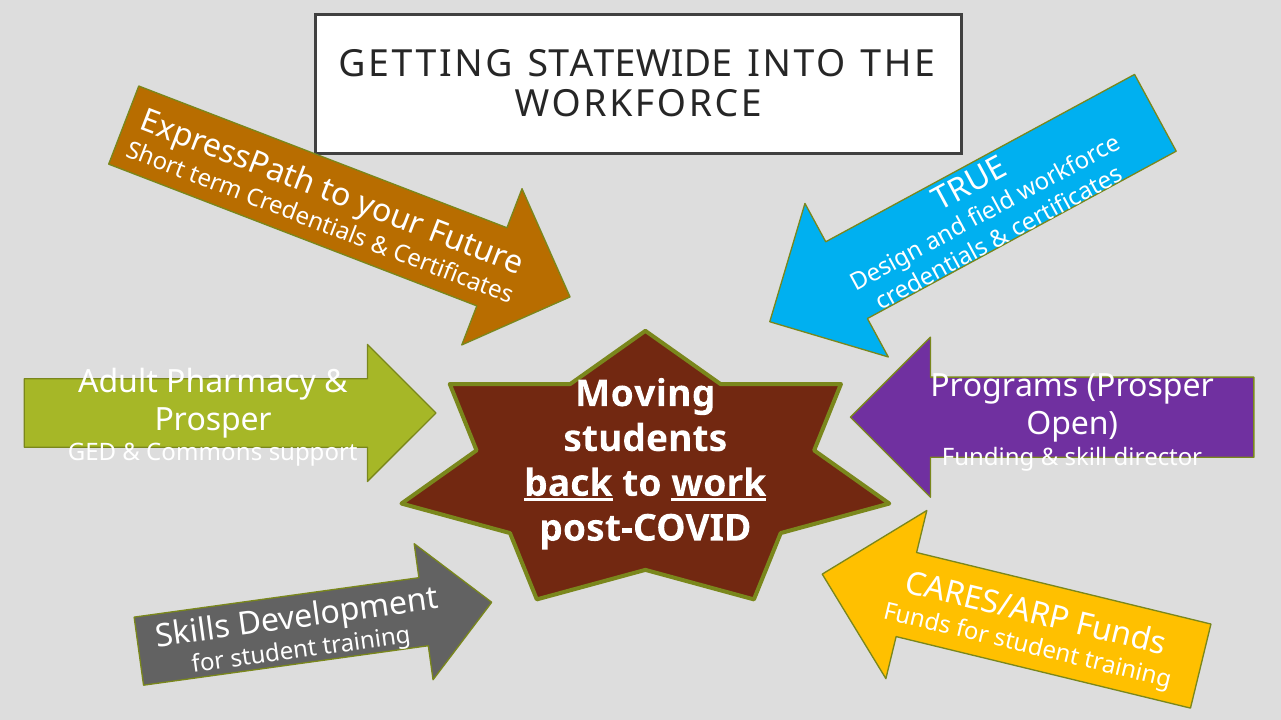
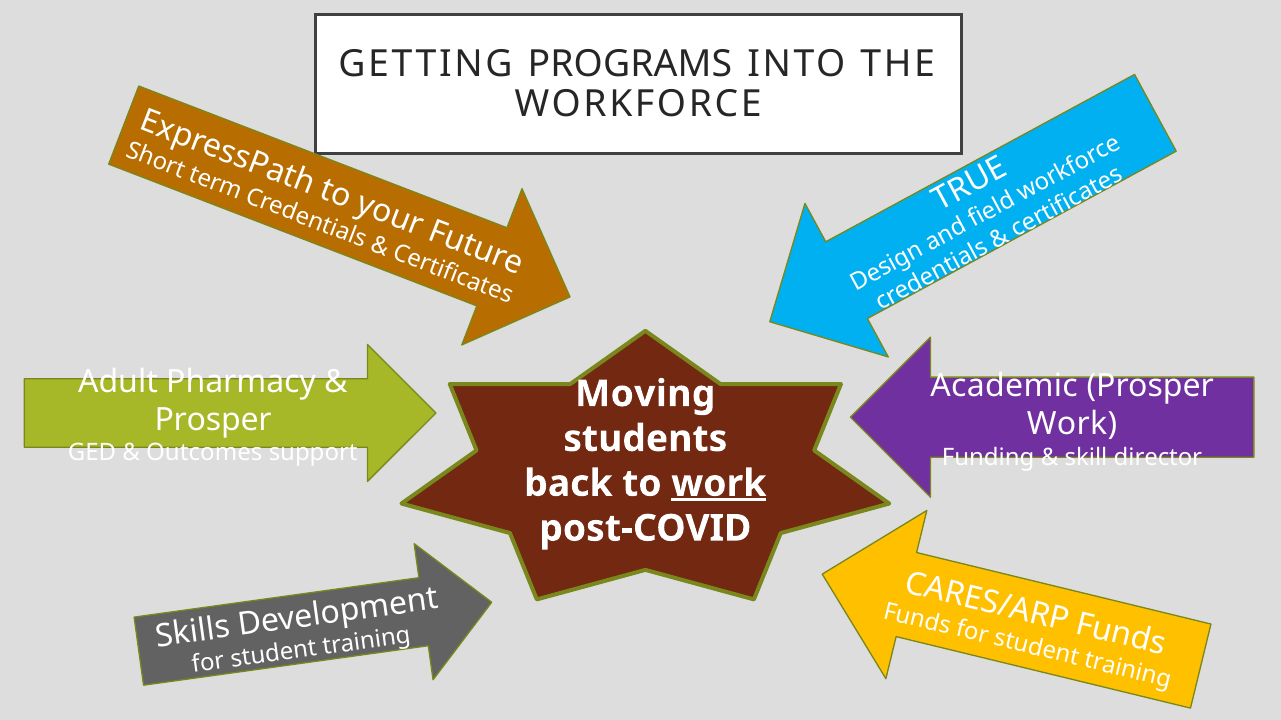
STATEWIDE: STATEWIDE -> PROGRAMS
Programs: Programs -> Academic
Open at (1072, 425): Open -> Work
Commons: Commons -> Outcomes
back underline: present -> none
